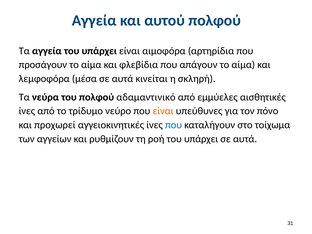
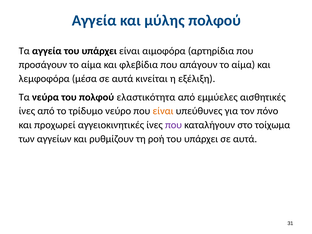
αυτού: αυτού -> μύλης
σκληρή: σκληρή -> εξέλιξη
αδαμαντινικό: αδαμαντινικό -> ελαστικότητα
που at (174, 125) colour: blue -> purple
